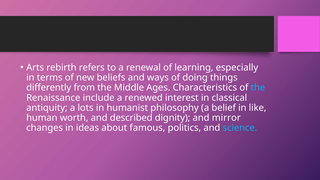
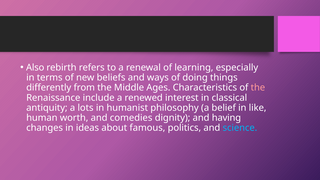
Arts: Arts -> Also
the at (258, 88) colour: light blue -> pink
described: described -> comedies
mirror: mirror -> having
